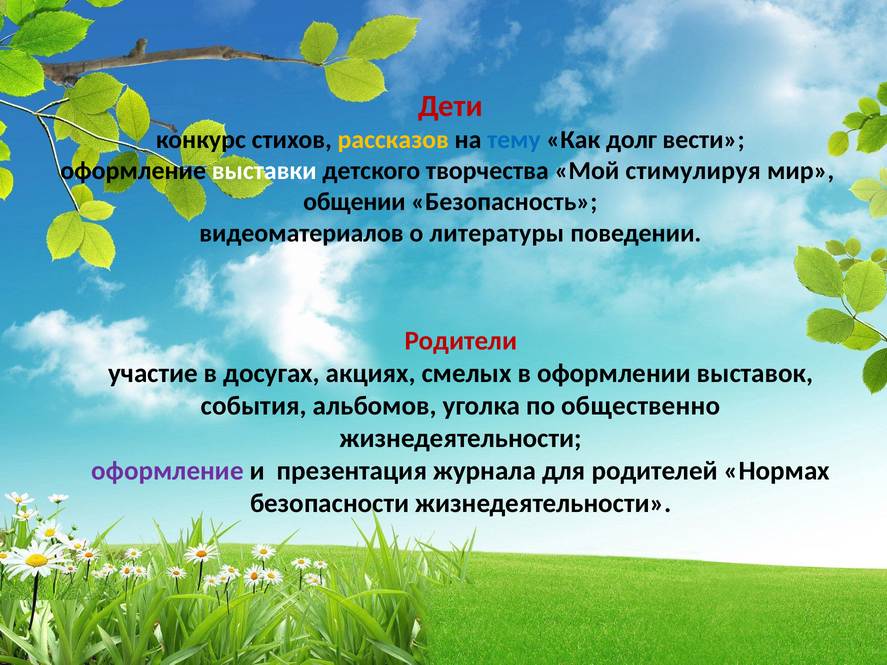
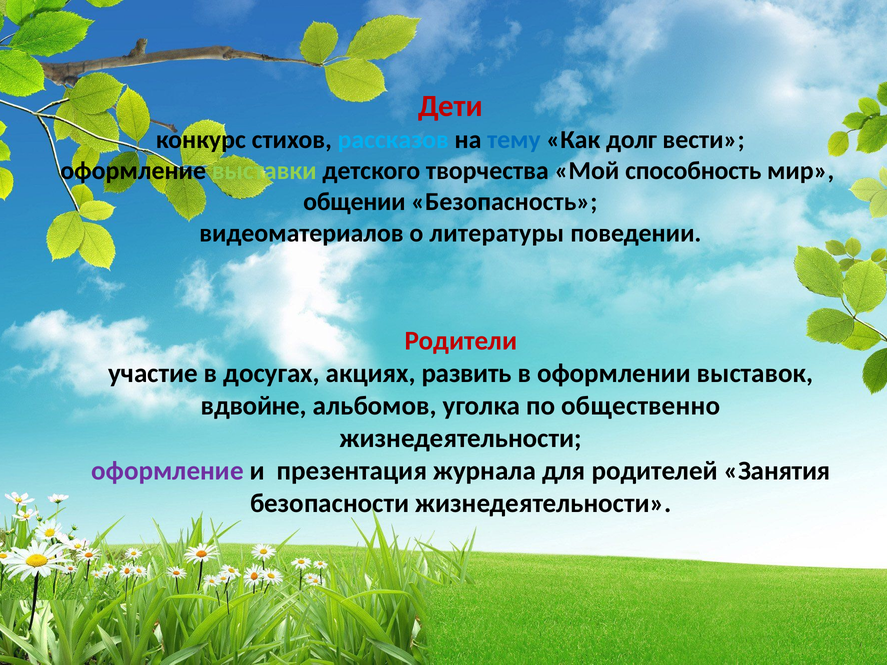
рассказов colour: yellow -> light blue
выставки colour: white -> light green
стимулируя: стимулируя -> способность
смелых: смелых -> развить
события: события -> вдвойне
Нормах: Нормах -> Занятия
